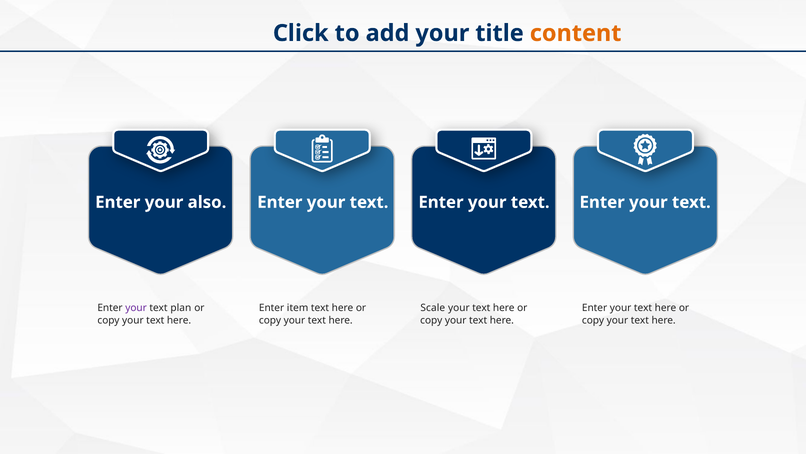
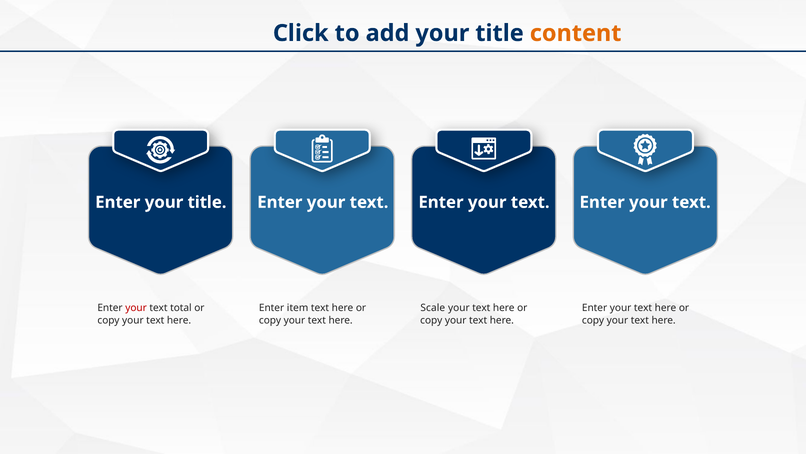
Enter your also: also -> title
your at (136, 308) colour: purple -> red
plan: plan -> total
